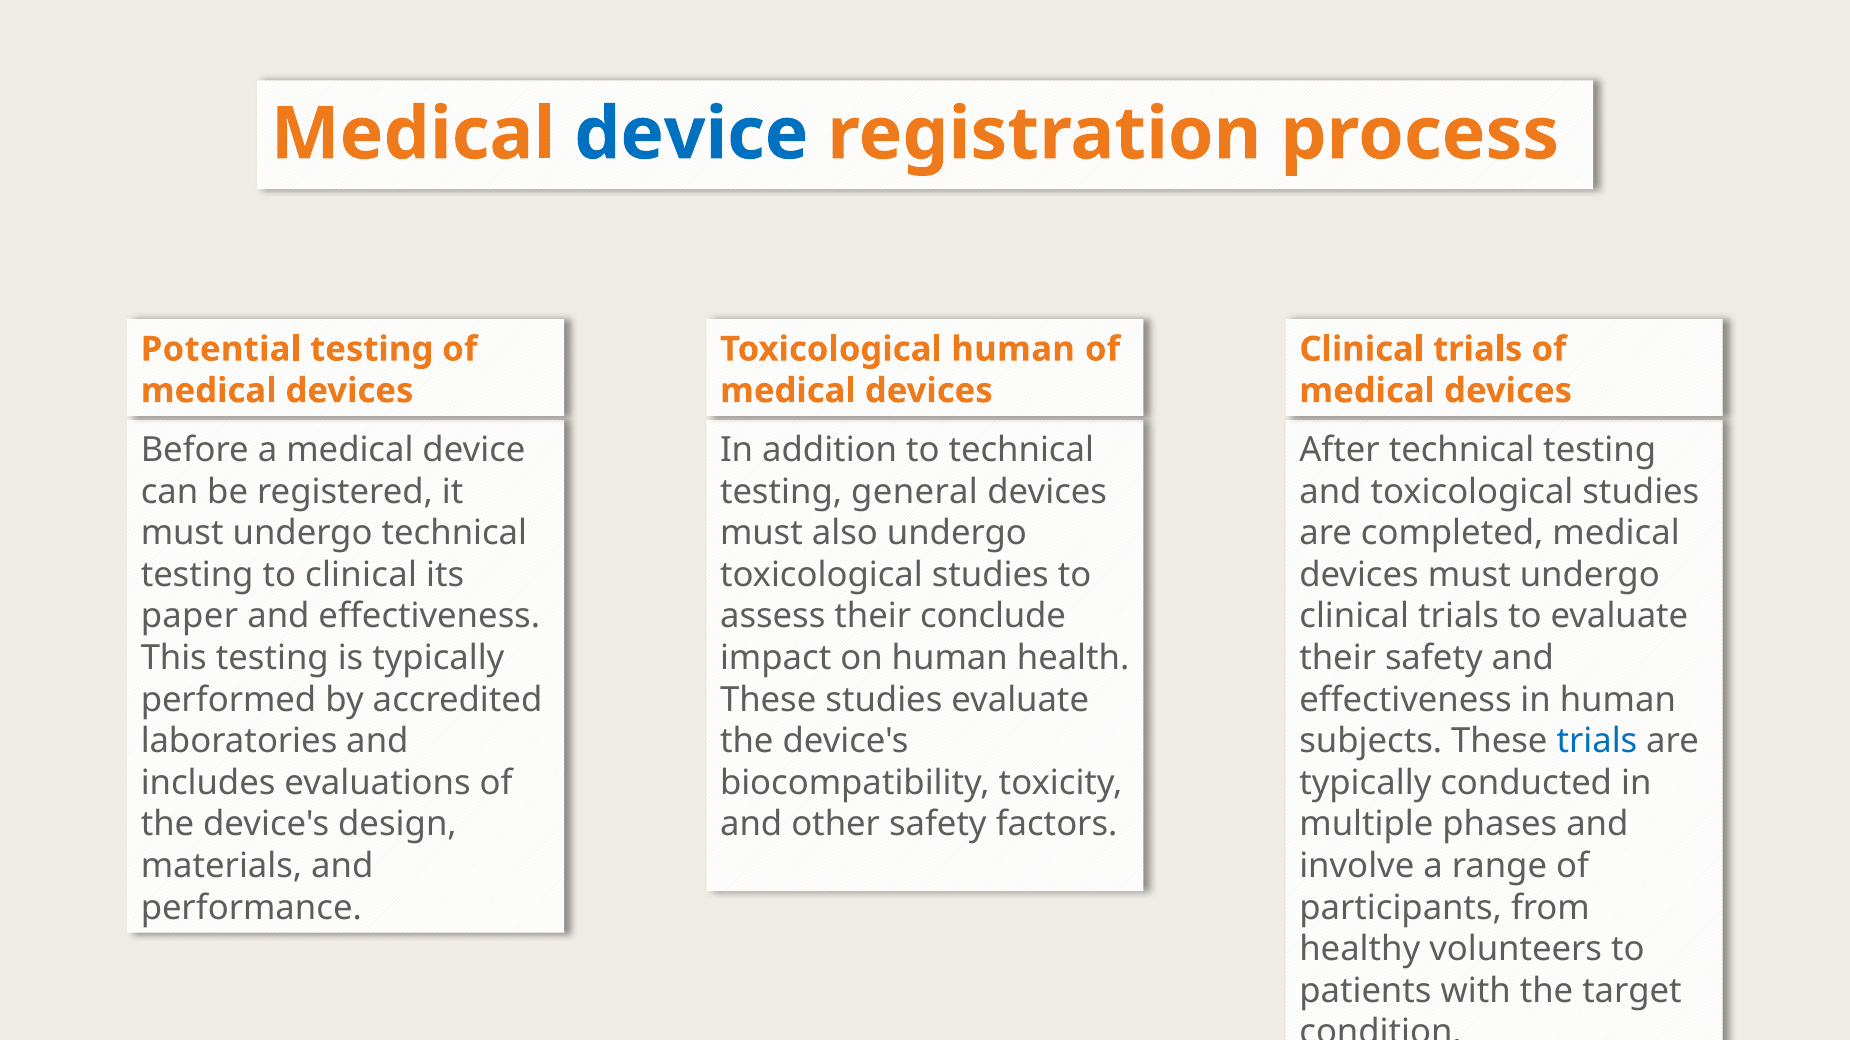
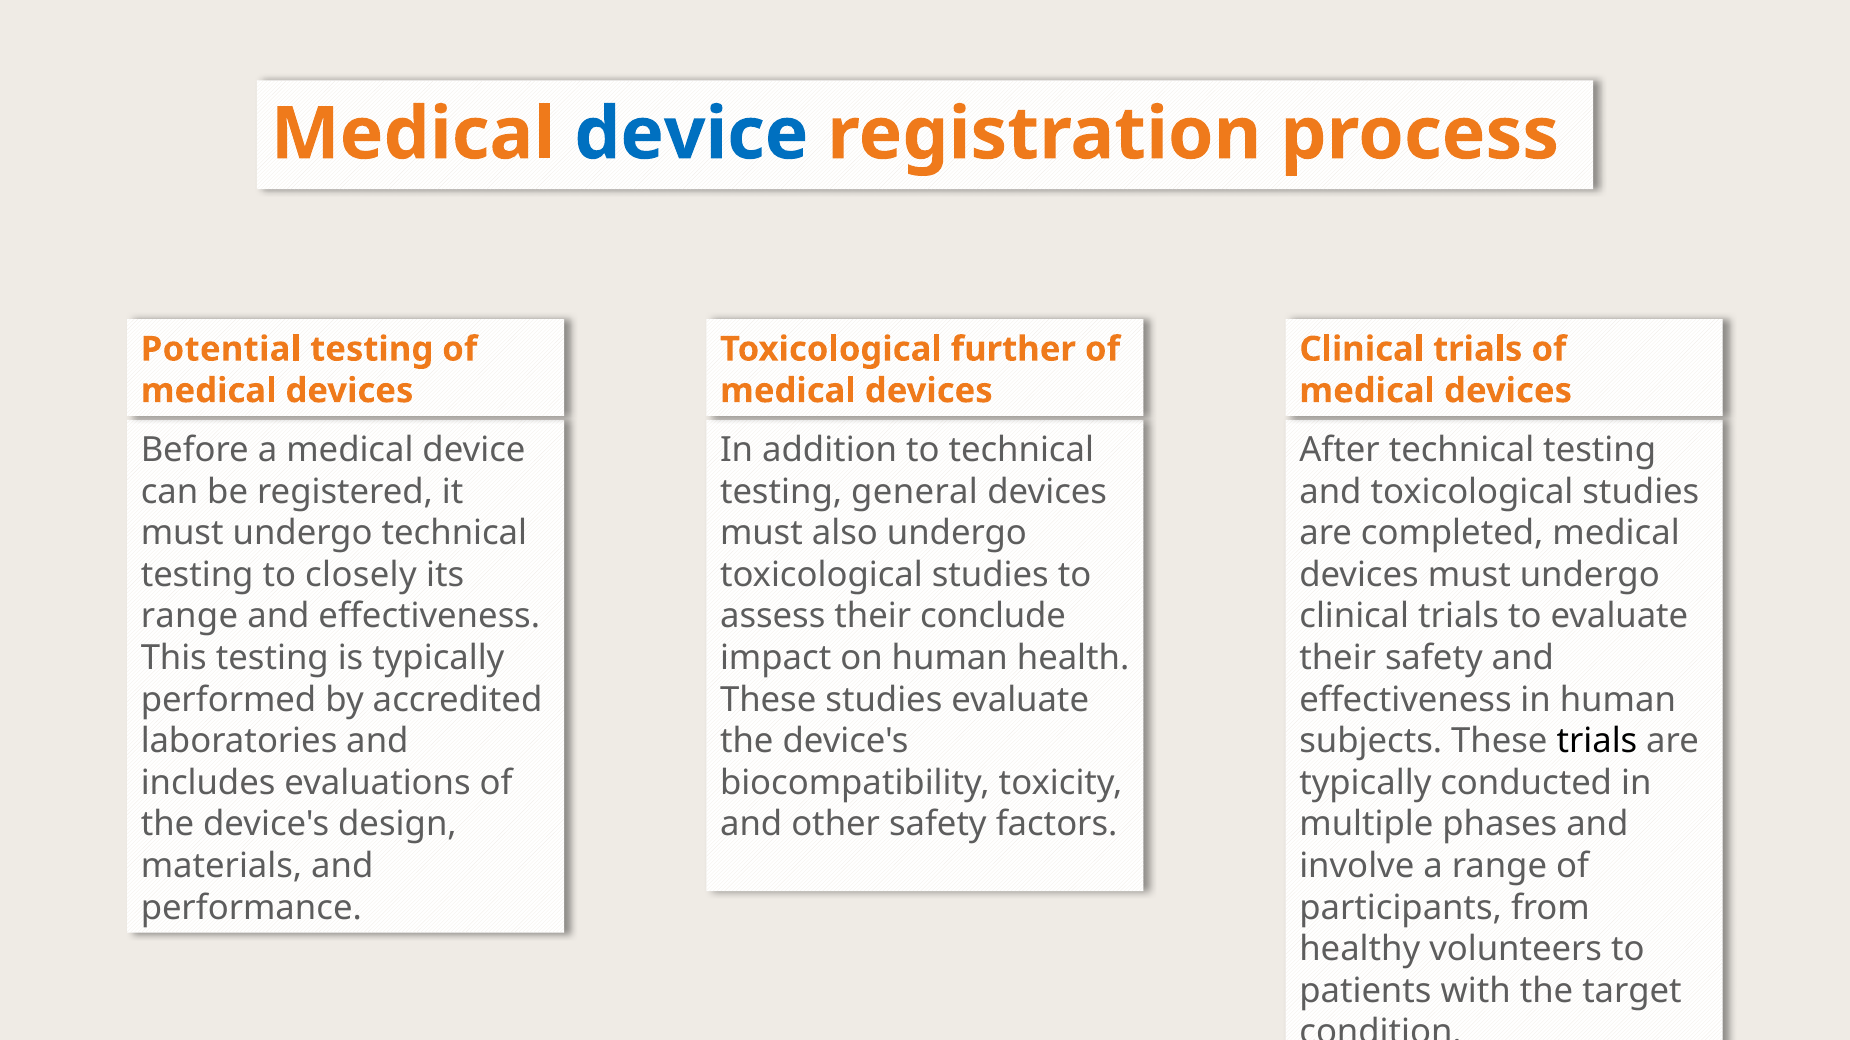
Toxicological human: human -> further
to clinical: clinical -> closely
paper at (189, 617): paper -> range
trials at (1597, 742) colour: blue -> black
